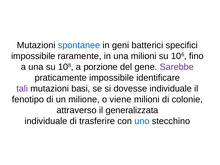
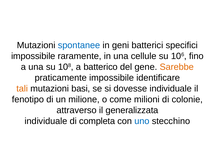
una milioni: milioni -> cellule
porzione: porzione -> batterico
Sarebbe colour: purple -> orange
tali colour: purple -> orange
viene: viene -> come
trasferire: trasferire -> completa
